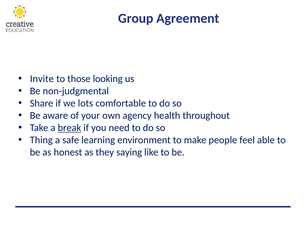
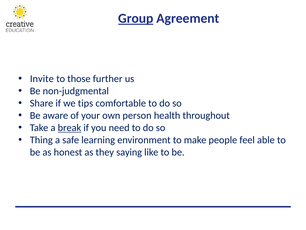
Group underline: none -> present
looking: looking -> further
lots: lots -> tips
agency: agency -> person
